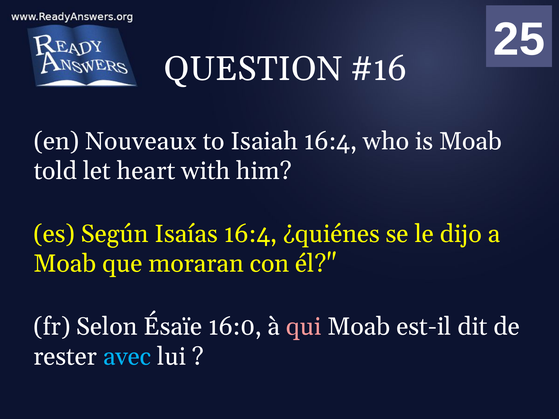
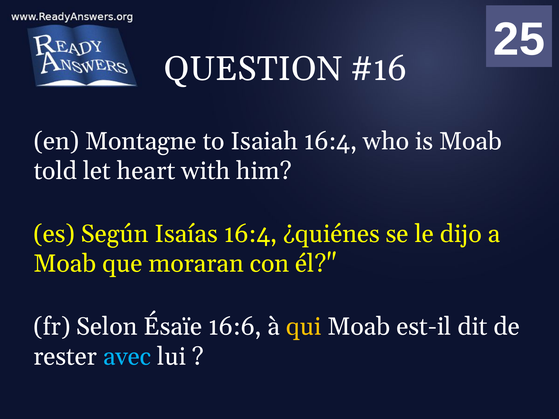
Nouveaux: Nouveaux -> Montagne
16:0: 16:0 -> 16:6
qui colour: pink -> yellow
